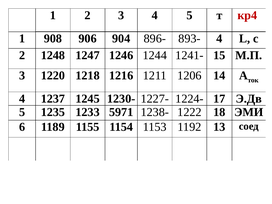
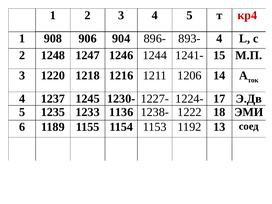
5971: 5971 -> 1136
